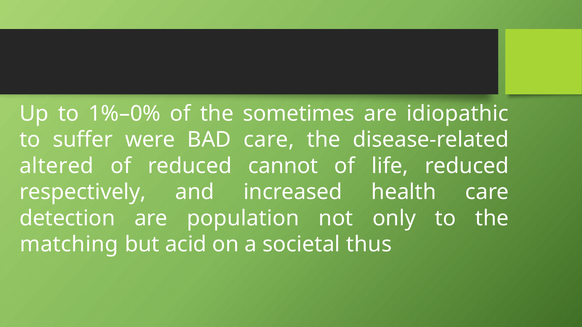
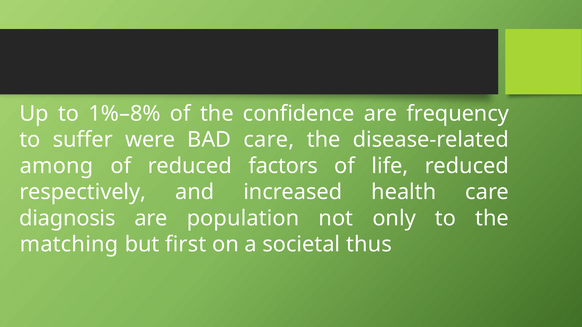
1%–0%: 1%–0% -> 1%–8%
sometimes: sometimes -> confidence
idiopathic: idiopathic -> frequency
altered: altered -> among
cannot: cannot -> factors
detection: detection -> diagnosis
acid: acid -> first
